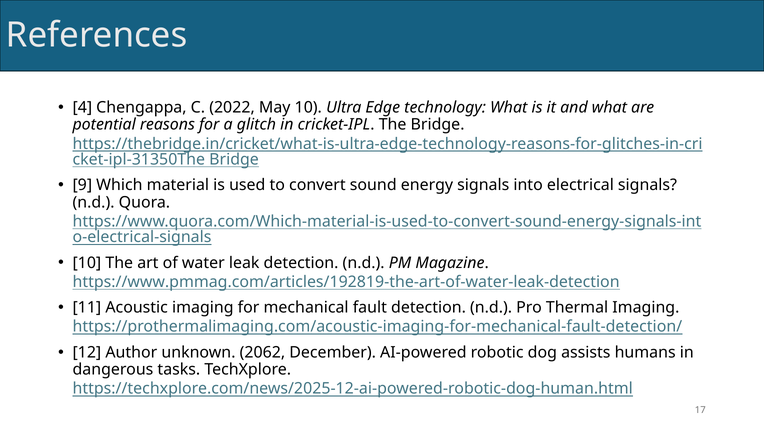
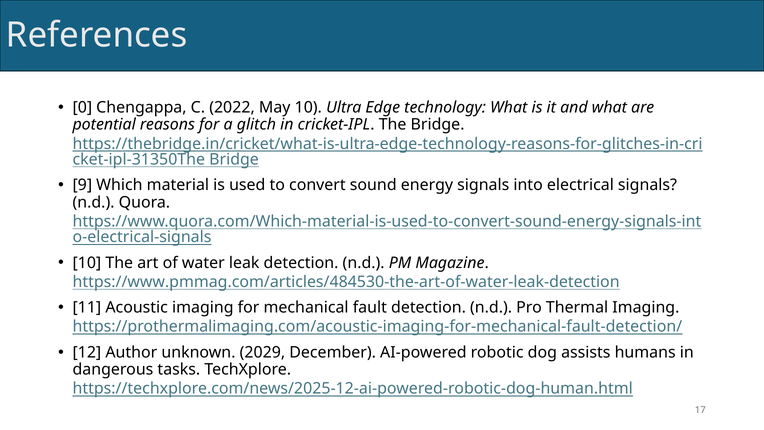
4: 4 -> 0
https://www.pmmag.com/articles/192819-the-art-of-water-leak-detection: https://www.pmmag.com/articles/192819-the-art-of-water-leak-detection -> https://www.pmmag.com/articles/484530-the-art-of-water-leak-detection
2062: 2062 -> 2029
